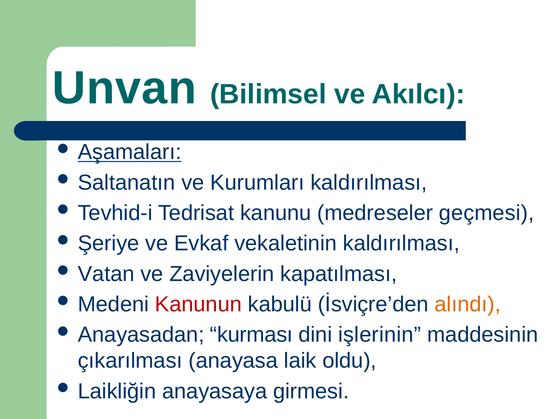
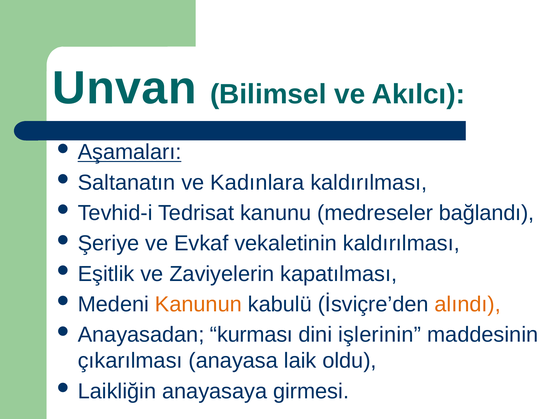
Kurumları: Kurumları -> Kadınlara
geçmesi: geçmesi -> bağlandı
Vatan: Vatan -> Eşitlik
Kanunun colour: red -> orange
